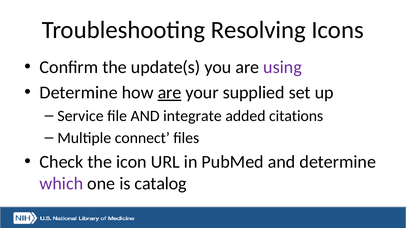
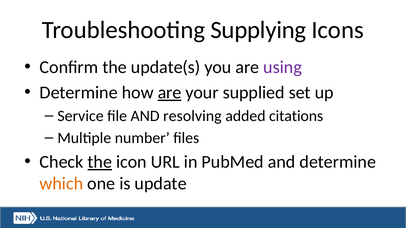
Resolving: Resolving -> Supplying
integrate: integrate -> resolving
connect: connect -> number
the at (100, 162) underline: none -> present
which colour: purple -> orange
catalog: catalog -> update
